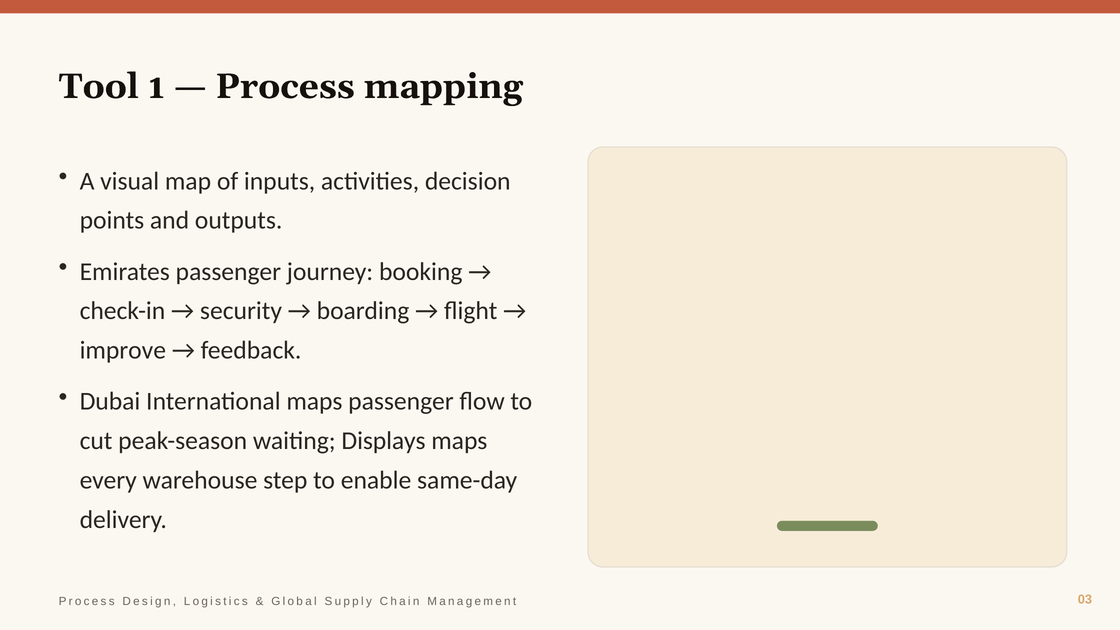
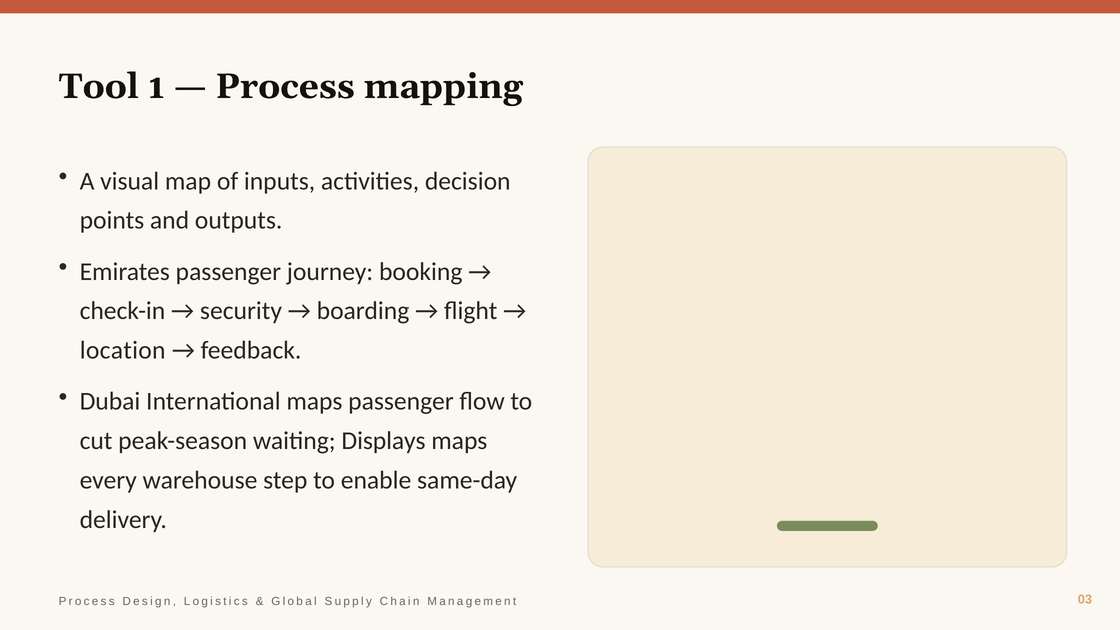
improve: improve -> location
